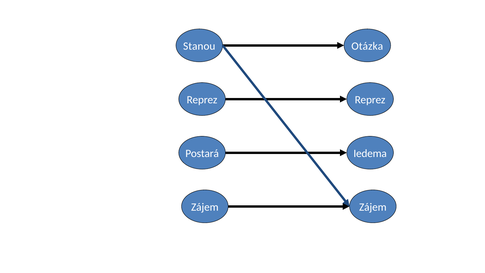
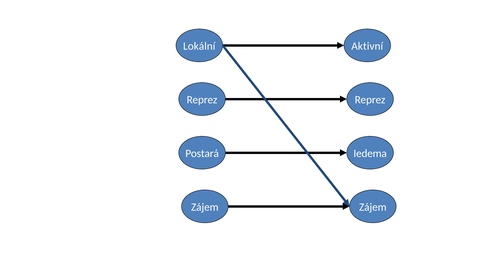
Stanou: Stanou -> Lokální
Otázka: Otázka -> Aktivní
